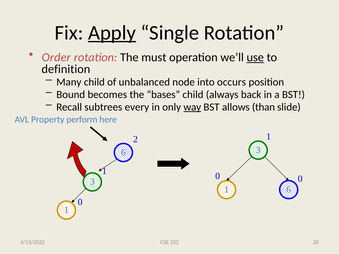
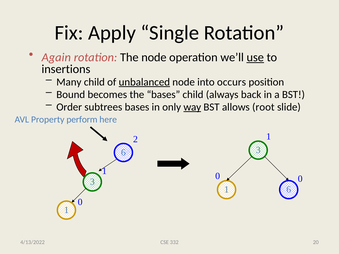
Apply underline: present -> none
Order: Order -> Again
The must: must -> node
definition: definition -> insertions
unbalanced underline: none -> present
Recall: Recall -> Order
subtrees every: every -> bases
than: than -> root
